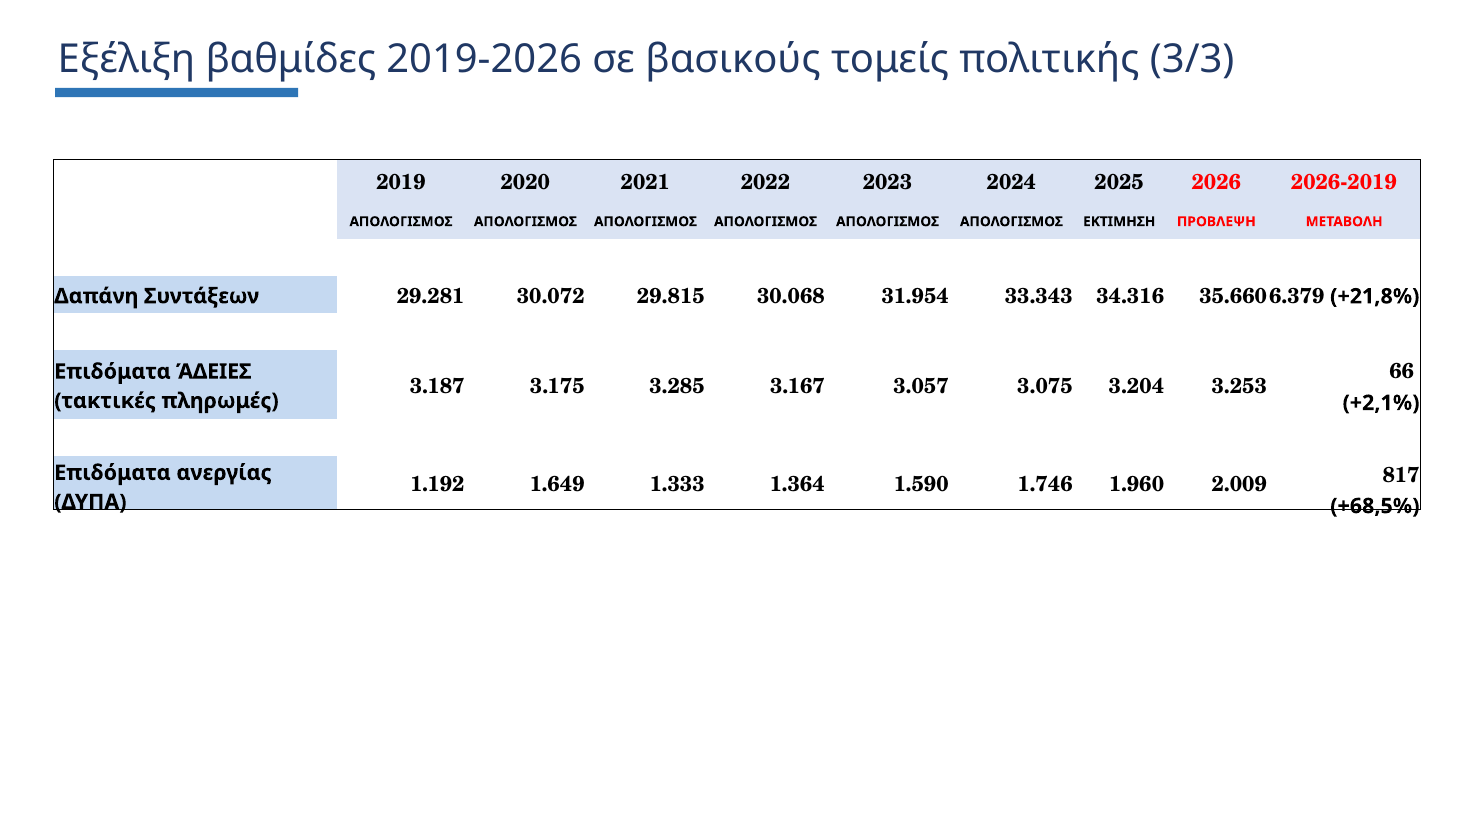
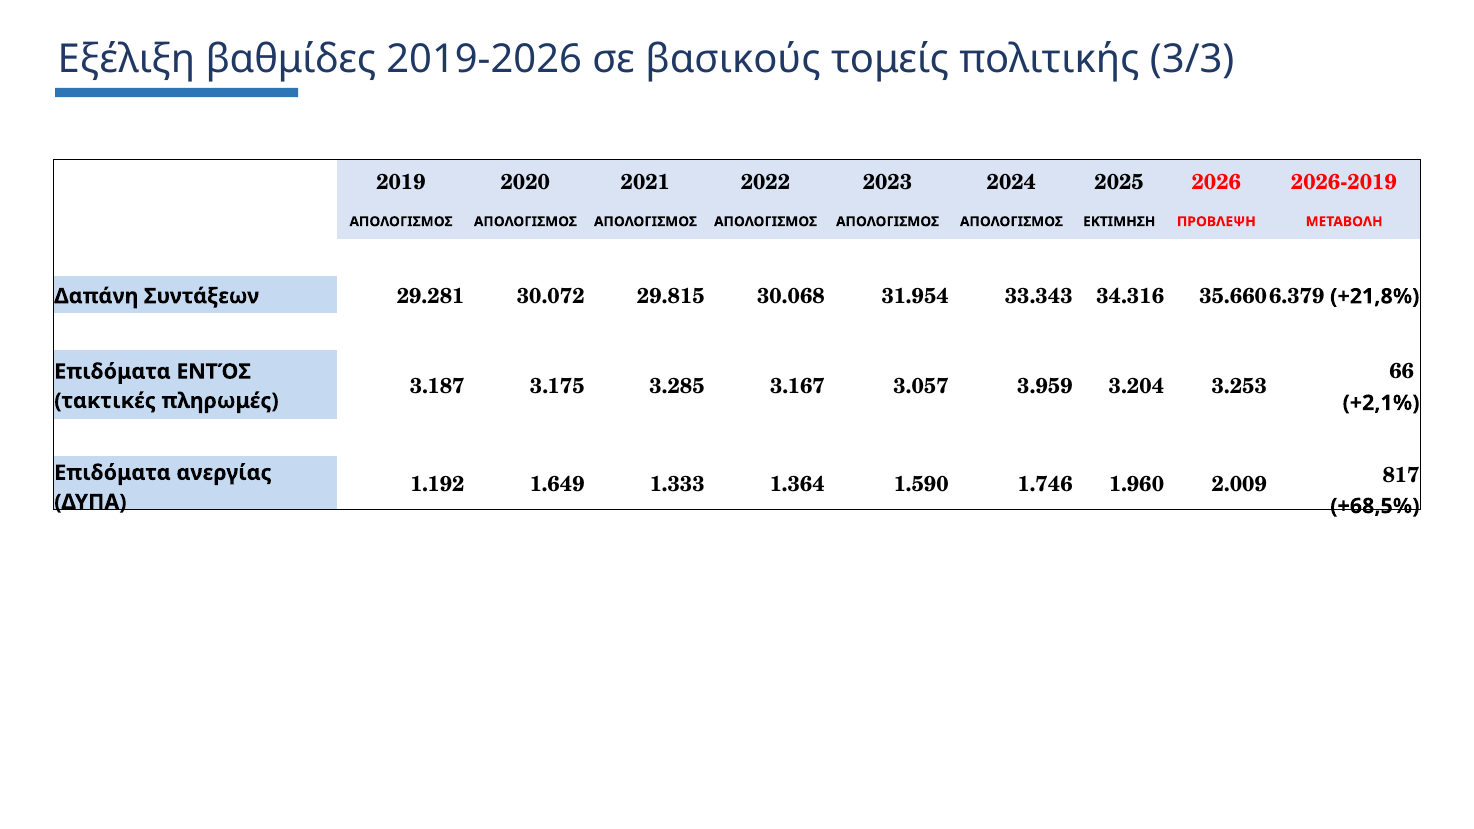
ΆΔΕΙΕΣ: ΆΔΕΙΕΣ -> ΕΝΤΌΣ
3.075: 3.075 -> 3.959
